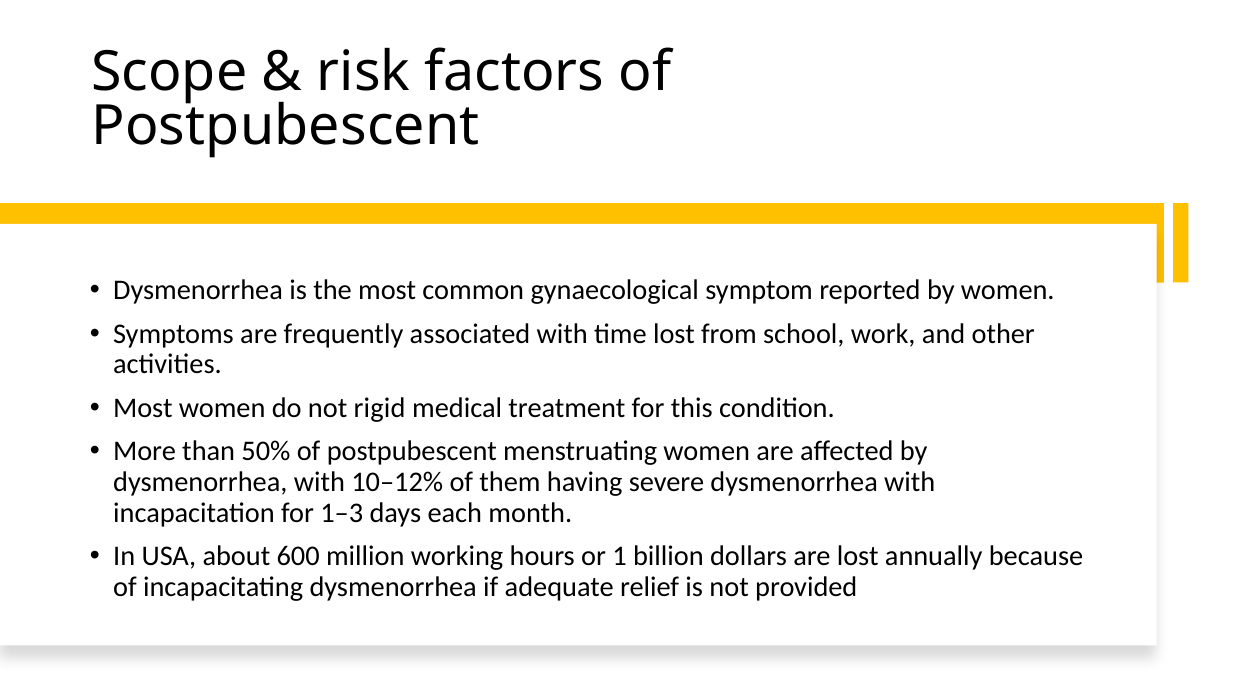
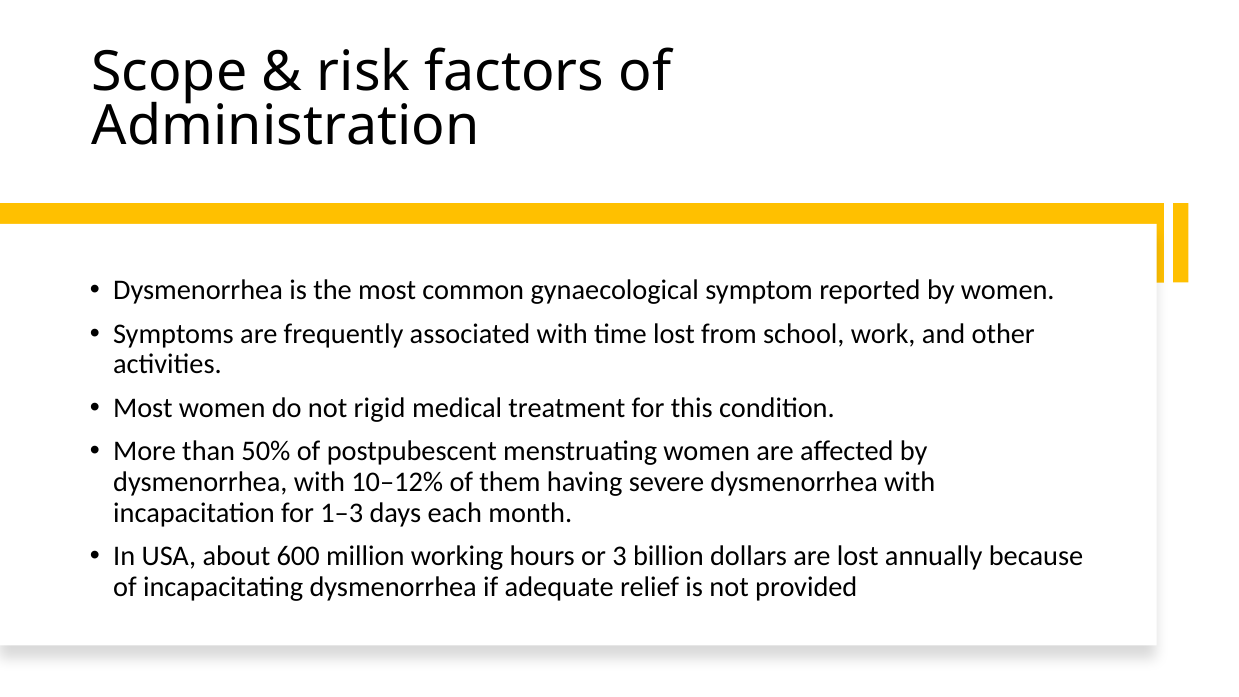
Postpubescent at (286, 126): Postpubescent -> Administration
1: 1 -> 3
